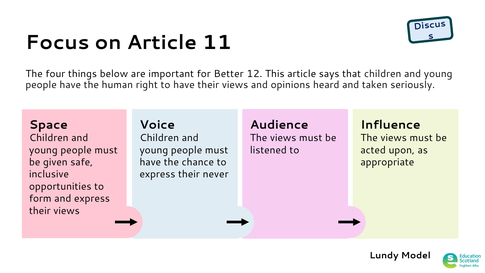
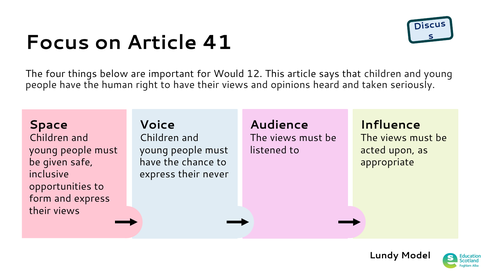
11: 11 -> 41
Better: Better -> Would
